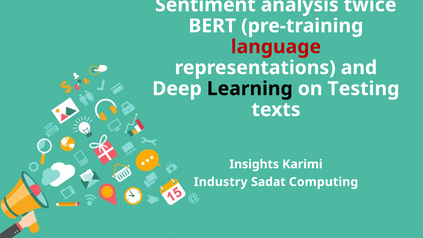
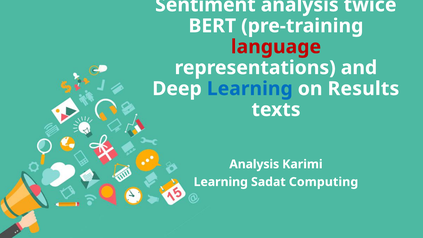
Learning at (250, 89) colour: black -> blue
Testing: Testing -> Results
Insights at (254, 164): Insights -> Analysis
Industry at (221, 182): Industry -> Learning
